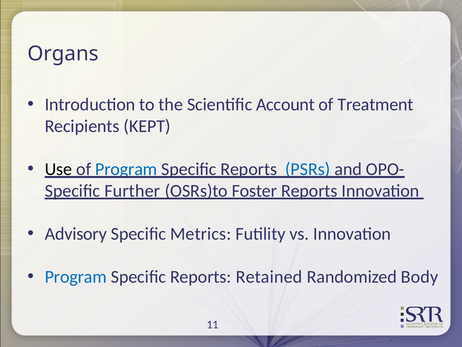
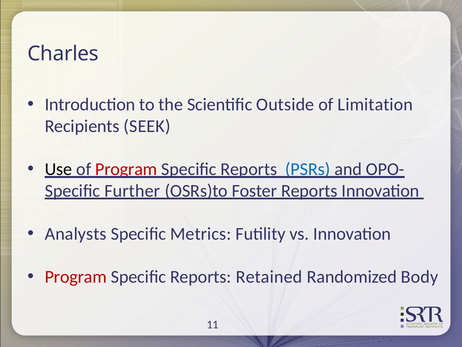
Organs: Organs -> Charles
Account: Account -> Outside
Treatment: Treatment -> Limitation
KEPT: KEPT -> SEEK
Program at (126, 169) colour: blue -> red
Advisory: Advisory -> Analysts
Program at (76, 277) colour: blue -> red
